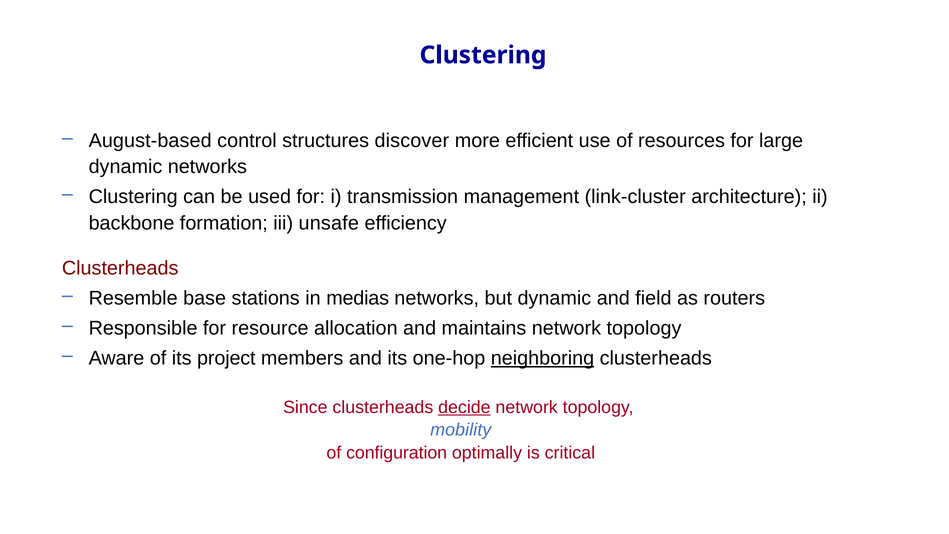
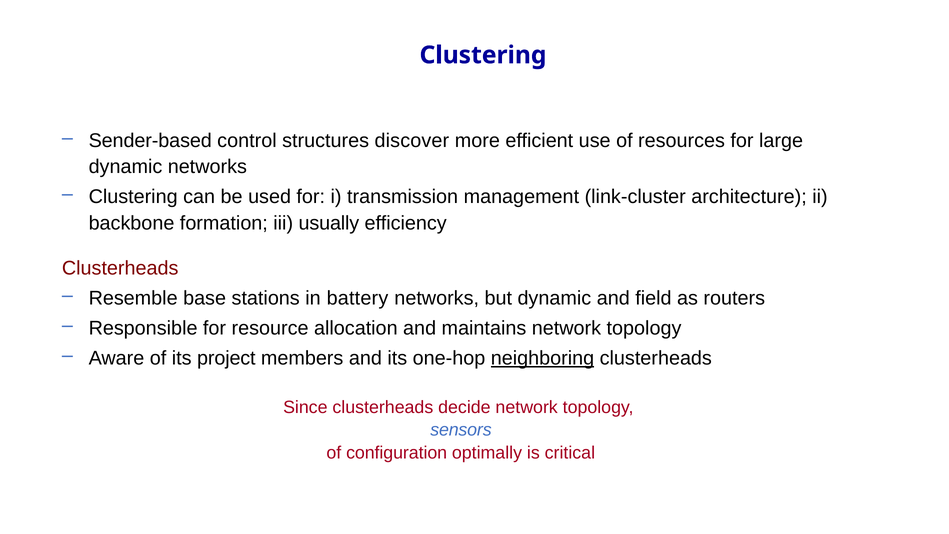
August-based: August-based -> Sender-based
unsafe: unsafe -> usually
medias: medias -> battery
decide underline: present -> none
mobility: mobility -> sensors
